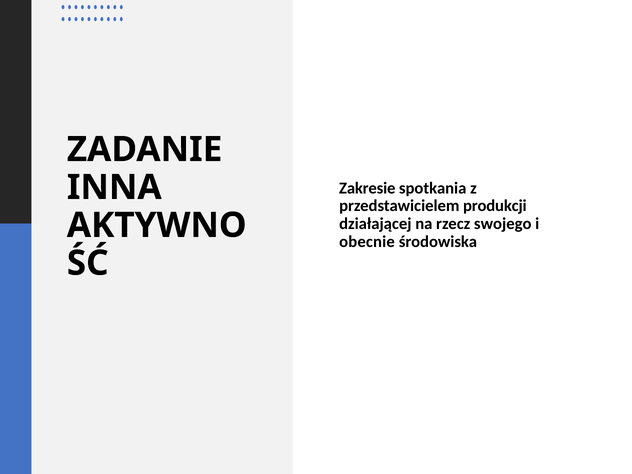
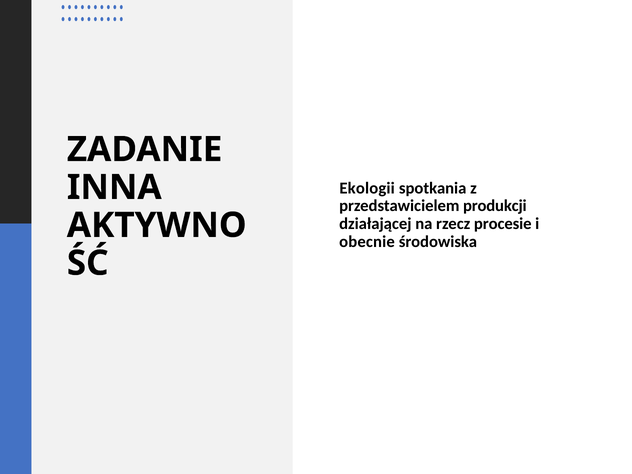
Zakresie: Zakresie -> Ekologii
swojego: swojego -> procesie
